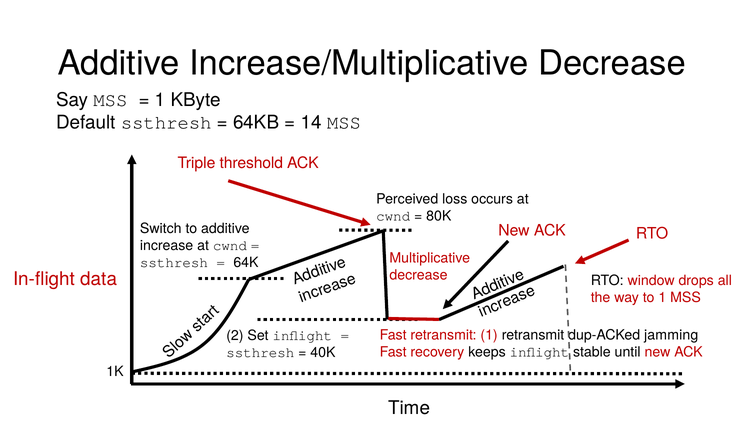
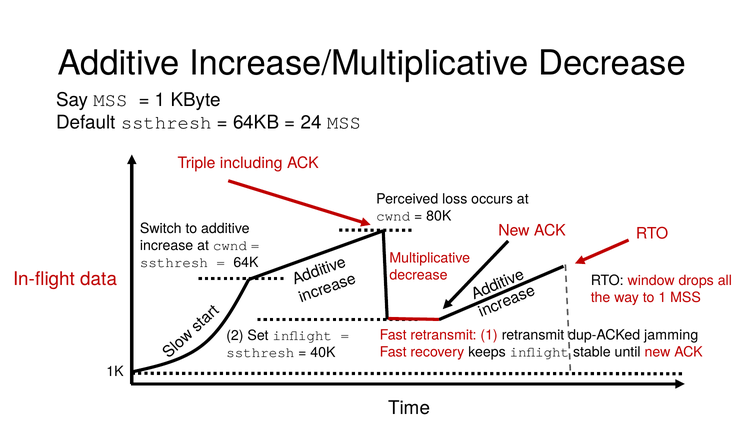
14: 14 -> 24
threshold: threshold -> including
